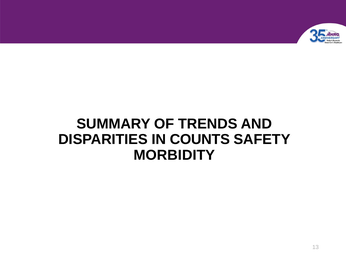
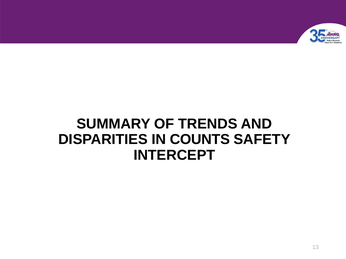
MORBIDITY: MORBIDITY -> INTERCEPT
